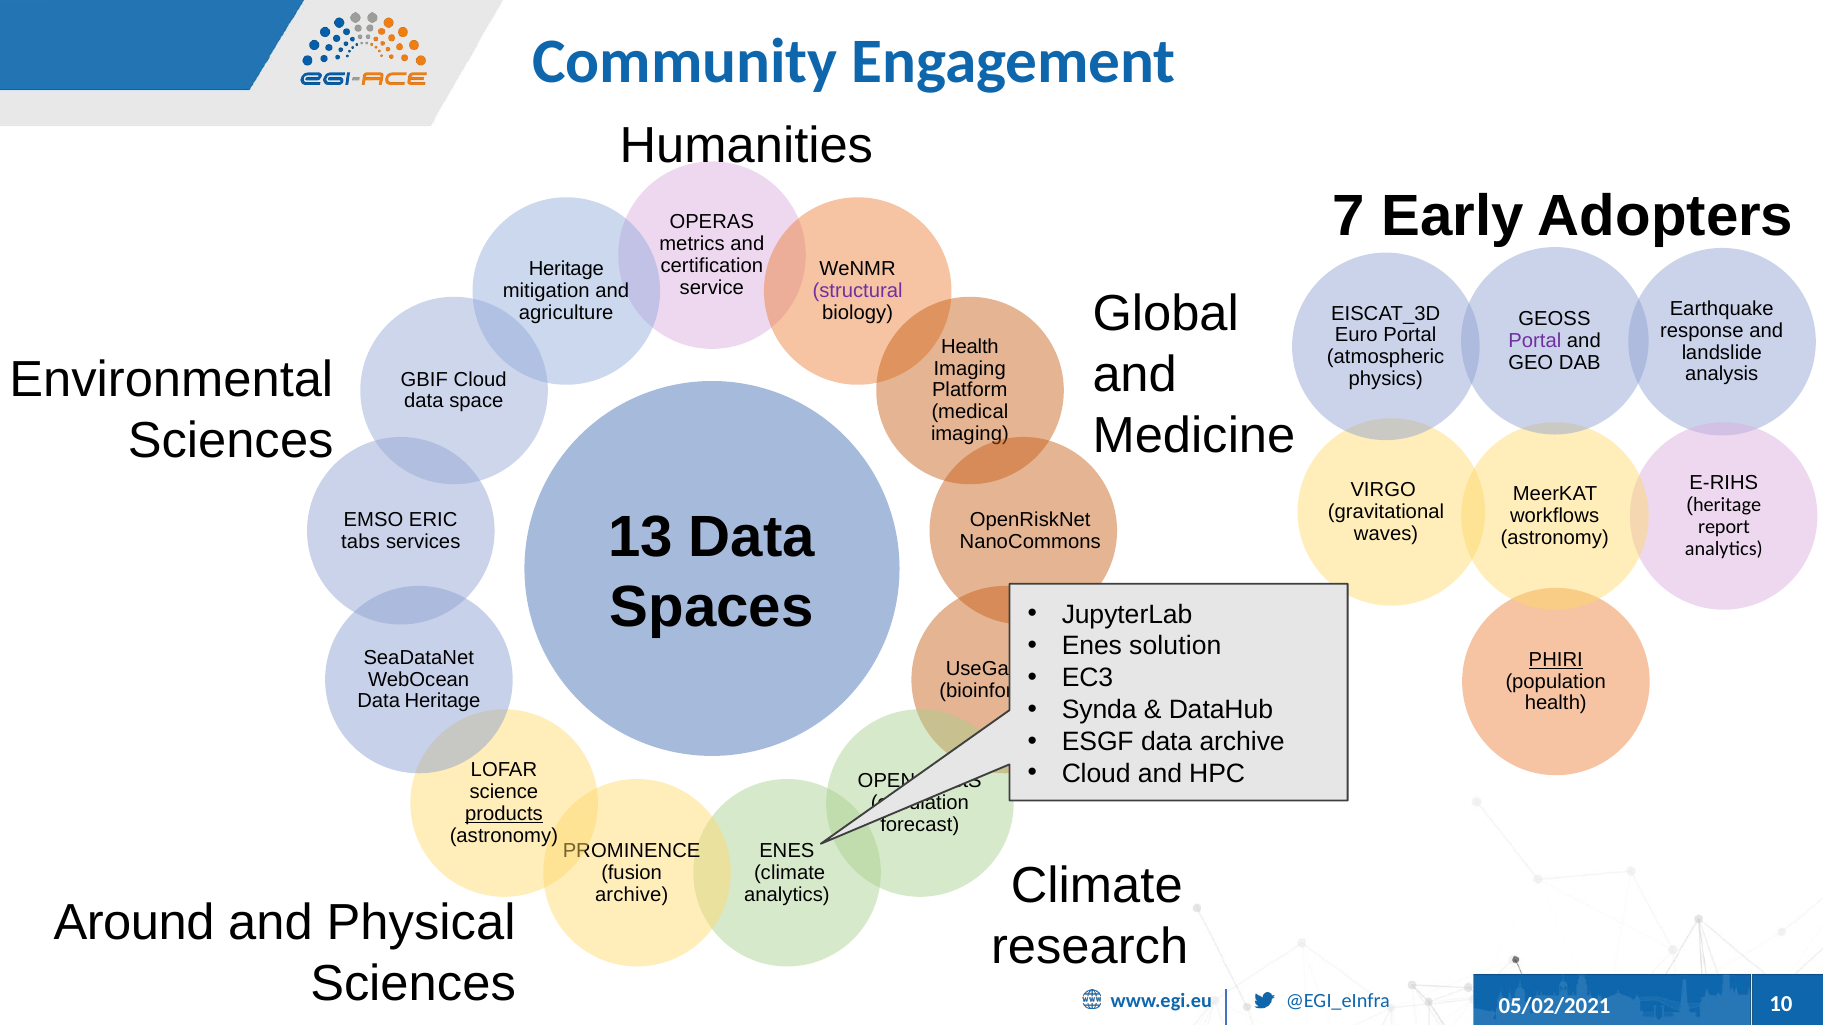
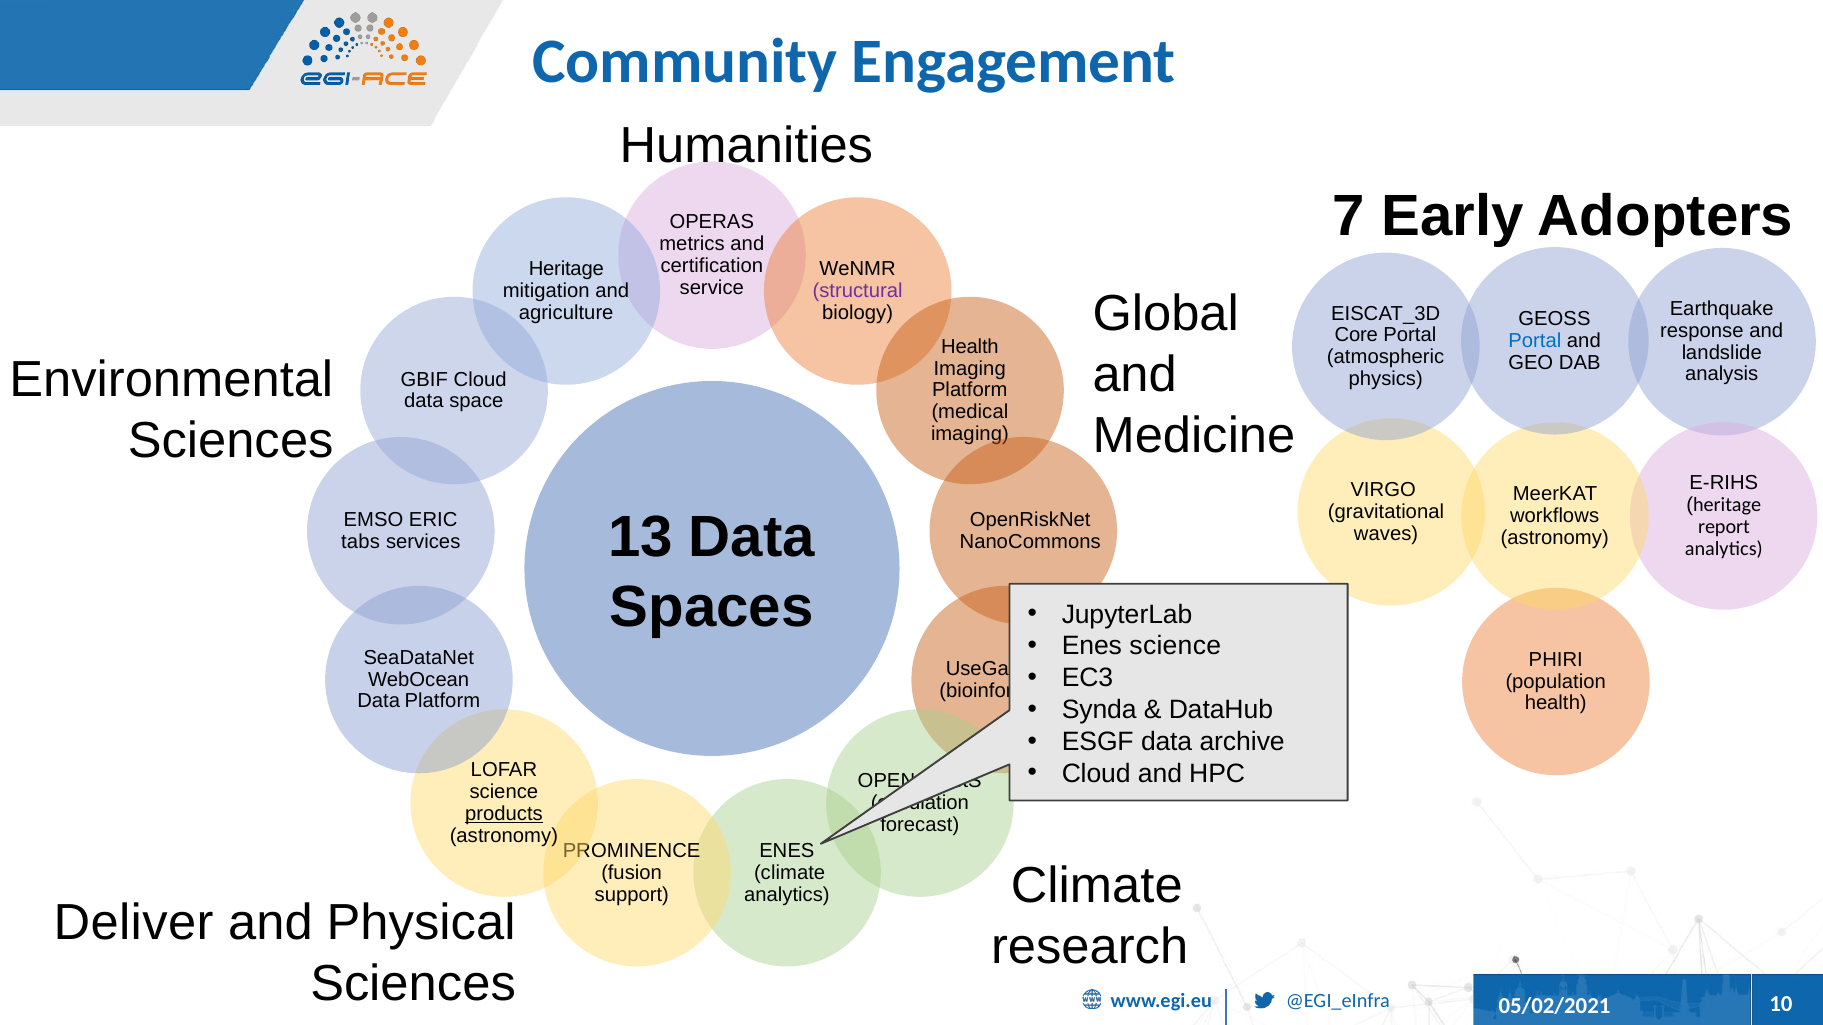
Euro: Euro -> Core
Portal at (1535, 341) colour: purple -> blue
Enes solution: solution -> science
PHIRI underline: present -> none
Data Heritage: Heritage -> Platform
archive at (632, 895): archive -> support
Around: Around -> Deliver
